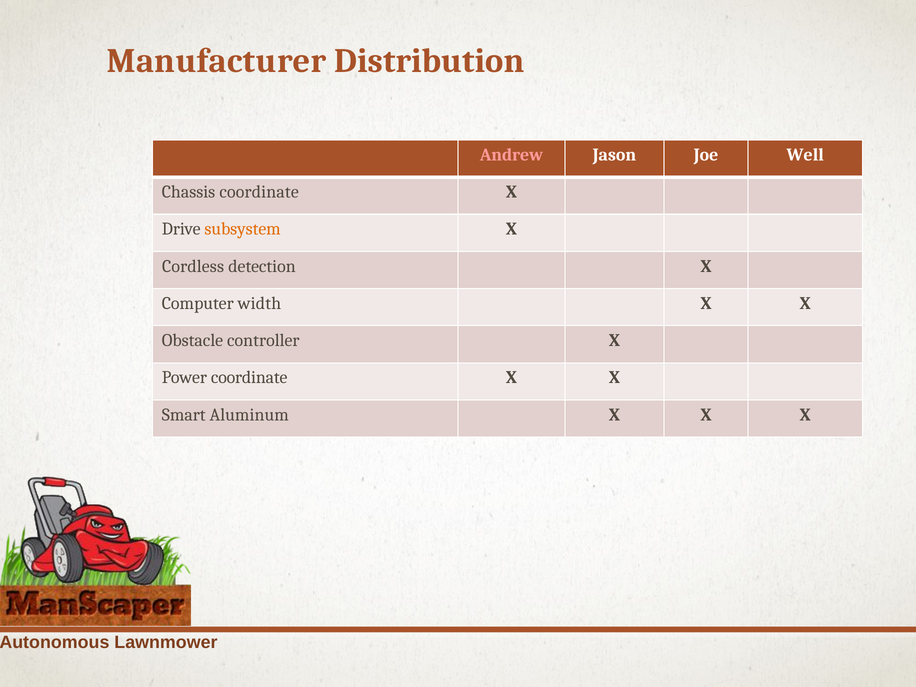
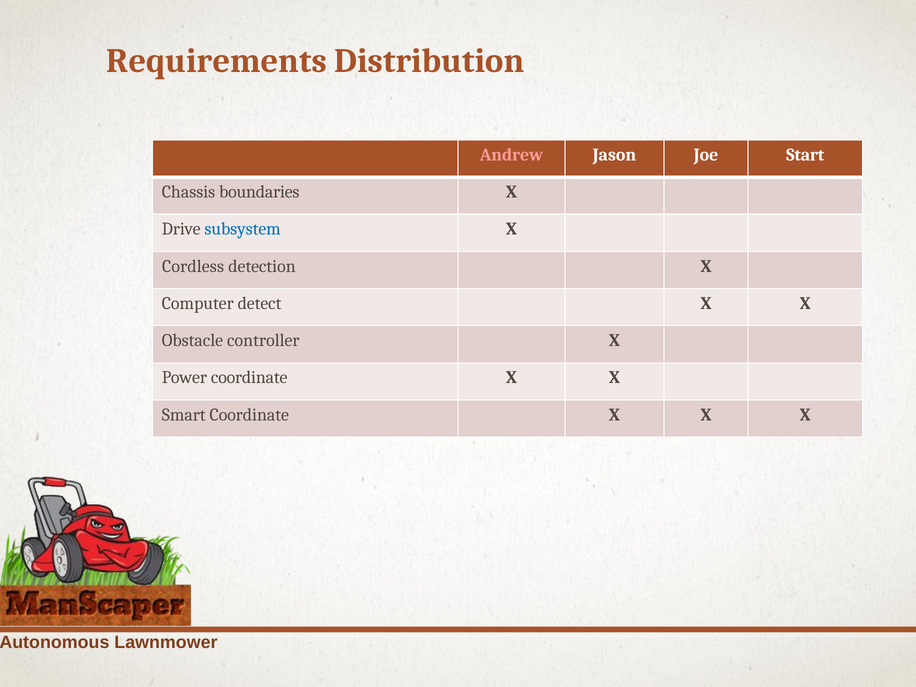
Manufacturer: Manufacturer -> Requirements
Well: Well -> Start
Chassis coordinate: coordinate -> boundaries
subsystem colour: orange -> blue
width: width -> detect
Smart Aluminum: Aluminum -> Coordinate
